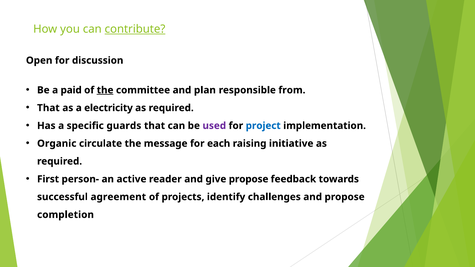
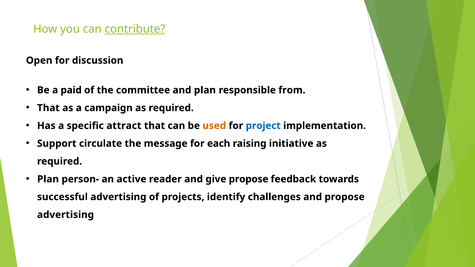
the at (105, 90) underline: present -> none
electricity: electricity -> campaign
guards: guards -> attract
used colour: purple -> orange
Organic: Organic -> Support
First at (48, 179): First -> Plan
successful agreement: agreement -> advertising
completion at (65, 215): completion -> advertising
